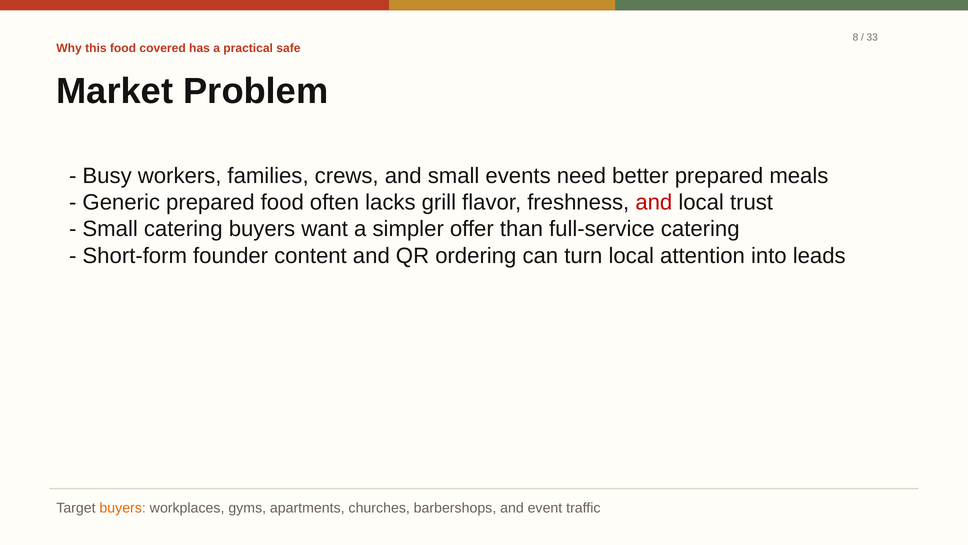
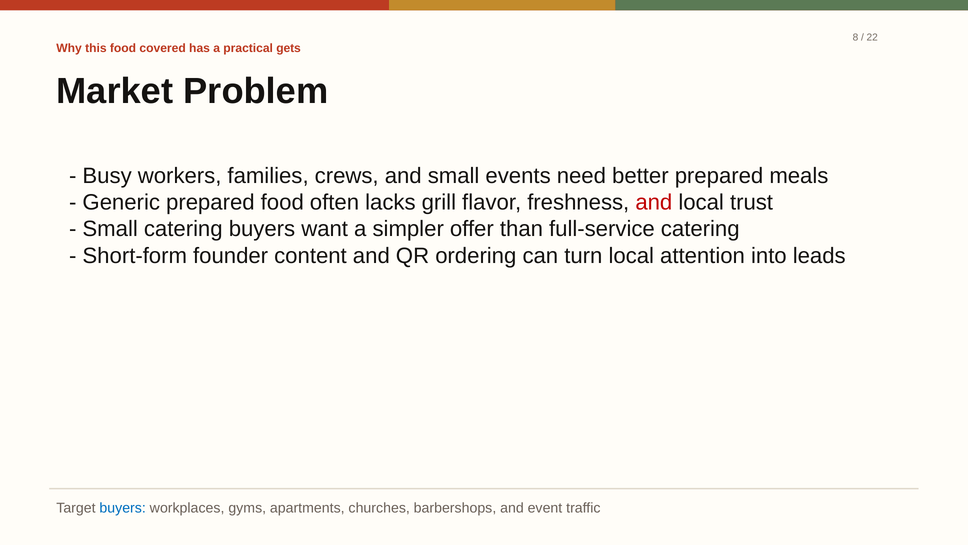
33: 33 -> 22
safe: safe -> gets
buyers at (123, 508) colour: orange -> blue
